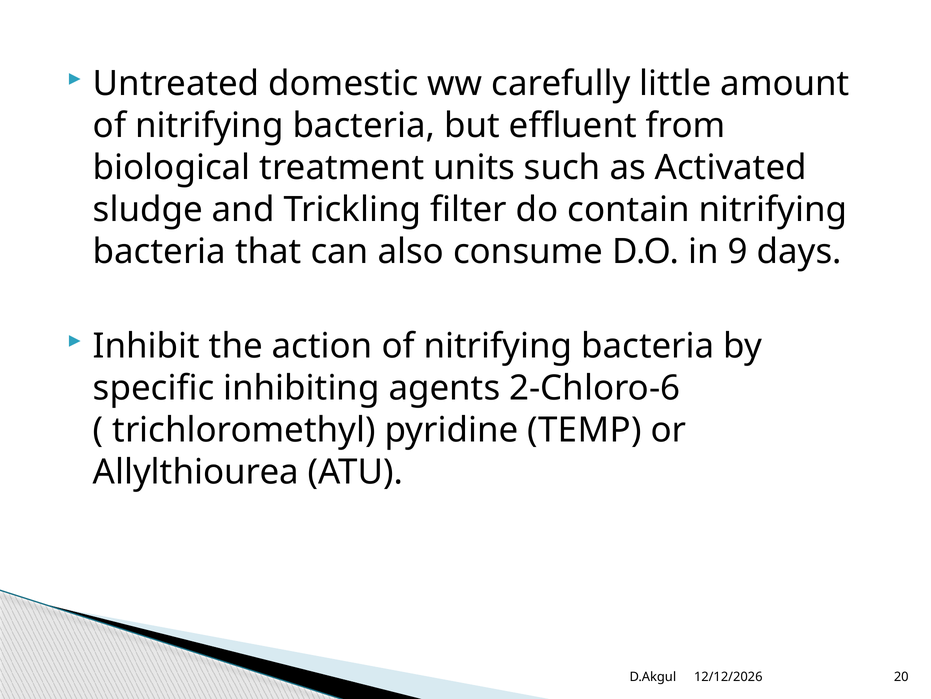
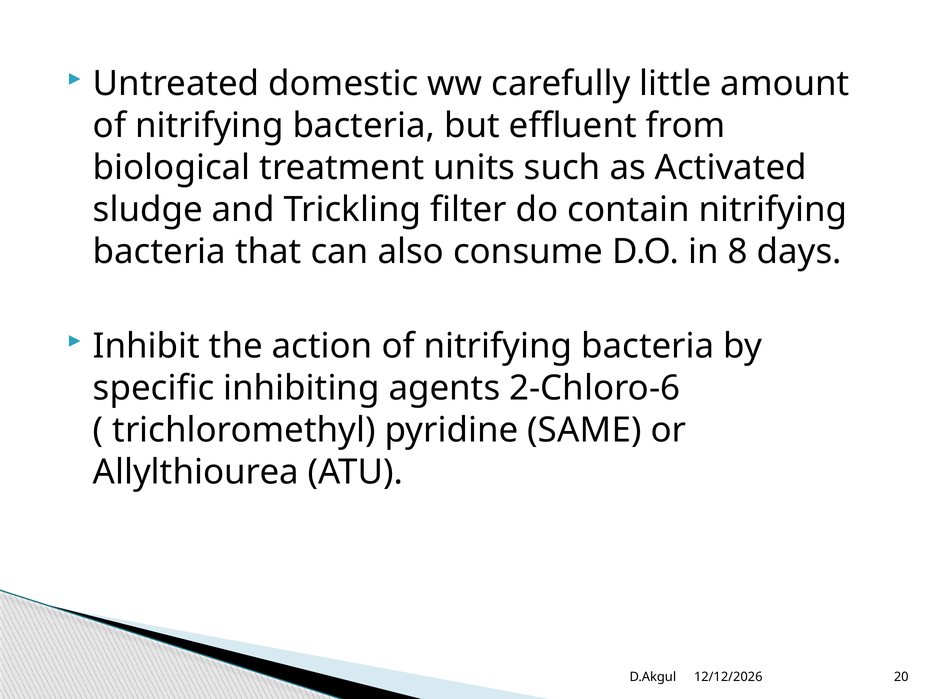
9: 9 -> 8
TEMP: TEMP -> SAME
